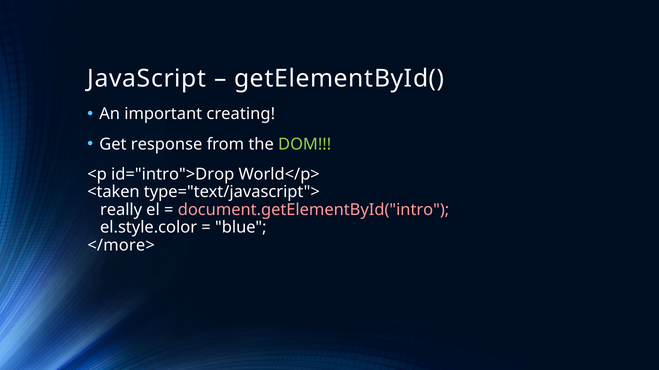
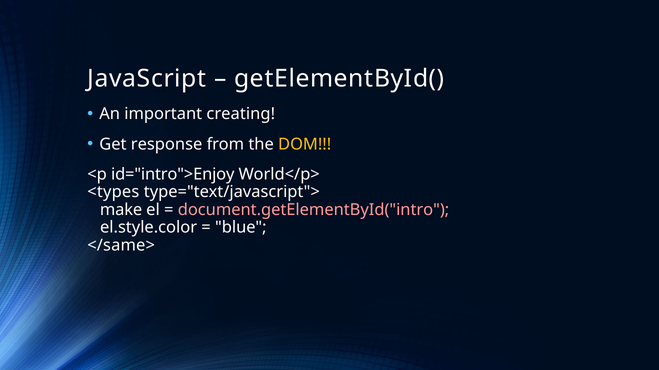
DOM colour: light green -> yellow
id="intro">Drop: id="intro">Drop -> id="intro">Enjoy
<taken: <taken -> <types
really: really -> make
</more>: </more> -> </same>
